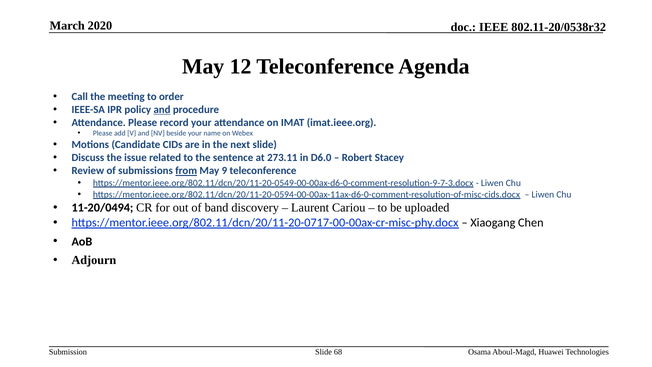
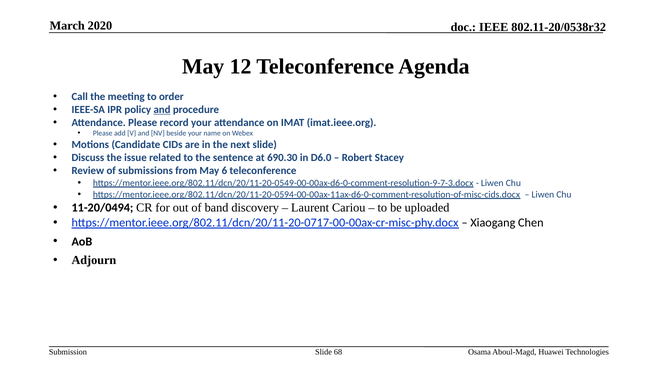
273.11: 273.11 -> 690.30
from underline: present -> none
9: 9 -> 6
